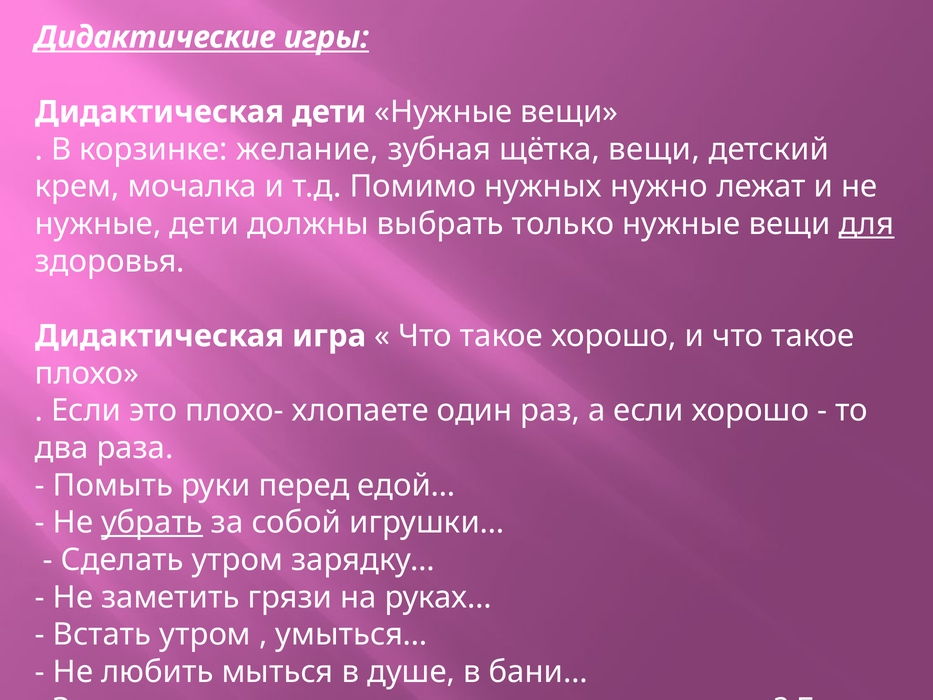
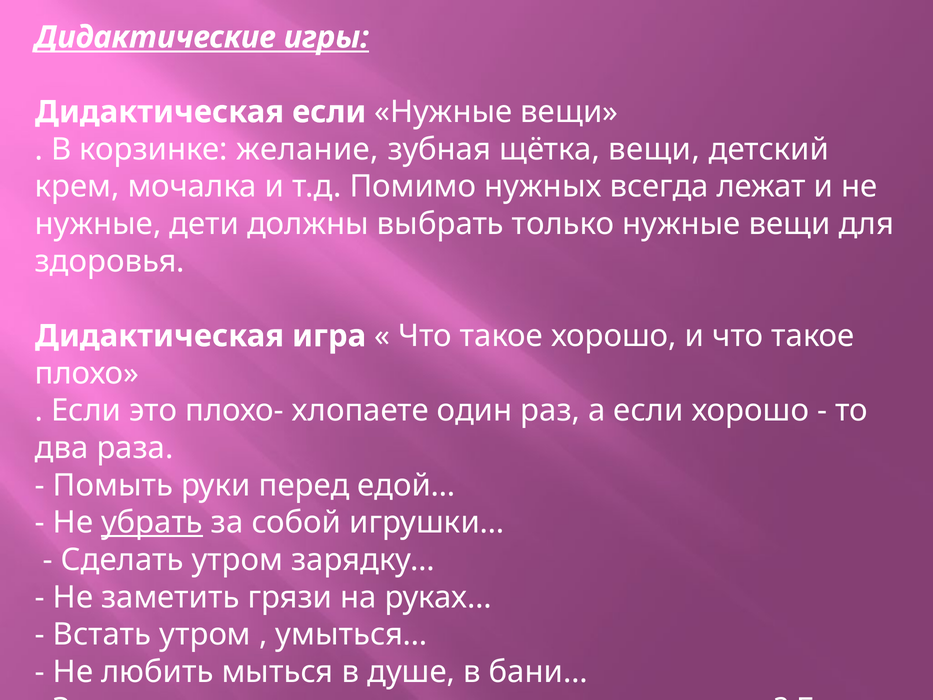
Дидактическая дети: дети -> если
нужных нужно: нужно -> всегда
для underline: present -> none
